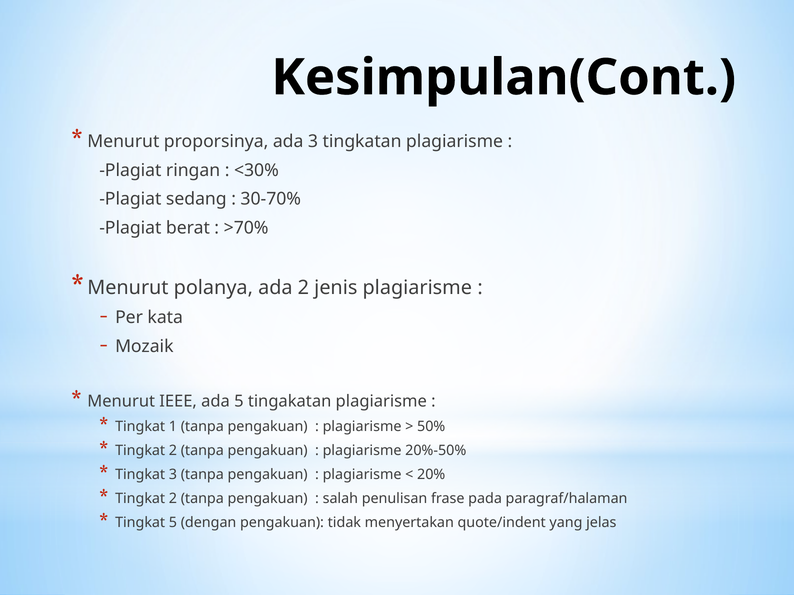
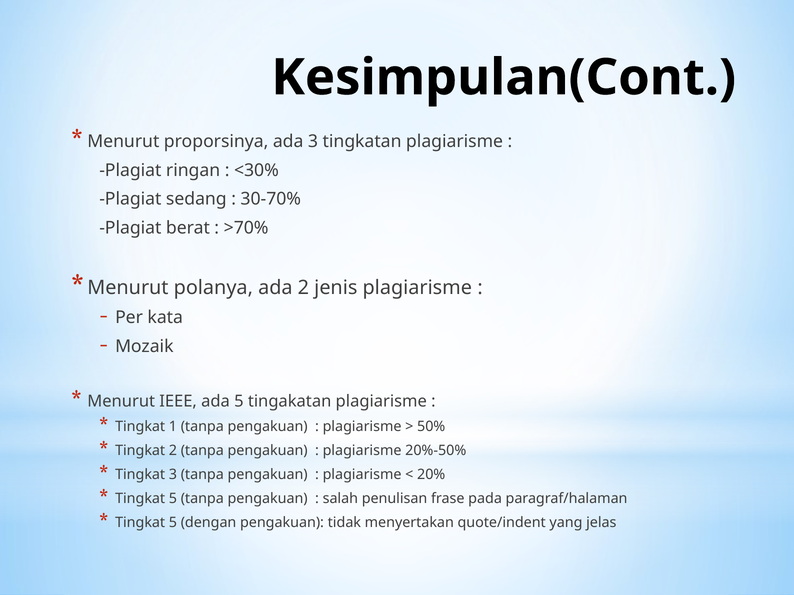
2 at (173, 499): 2 -> 5
